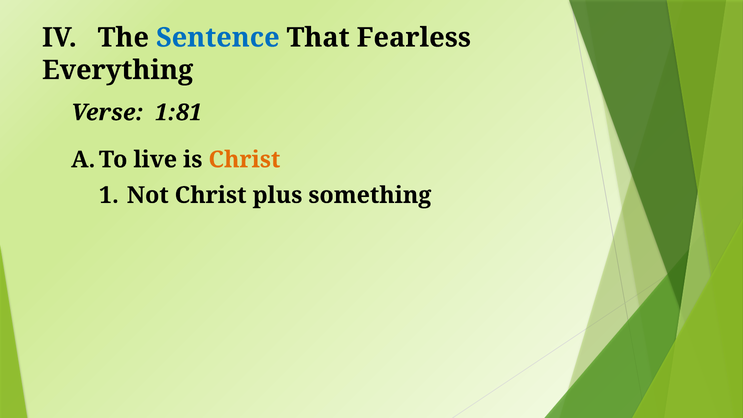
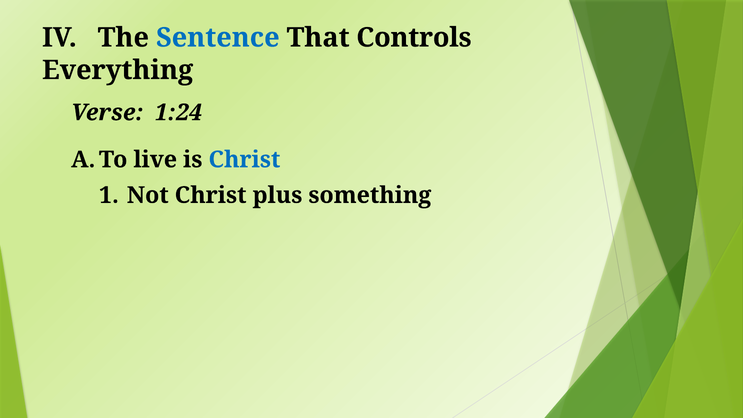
Fearless: Fearless -> Controls
1:81: 1:81 -> 1:24
Christ at (244, 160) colour: orange -> blue
